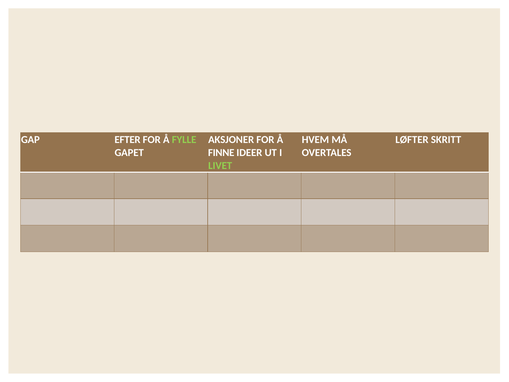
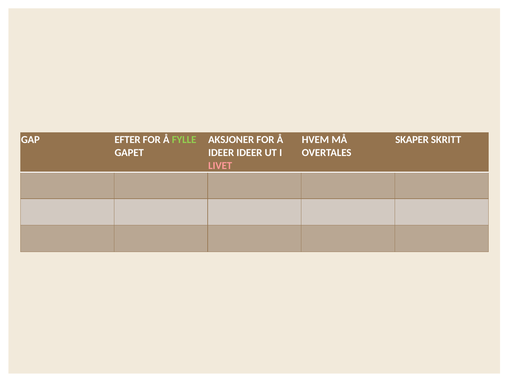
LØFTER: LØFTER -> SKAPER
FINNE at (221, 153): FINNE -> IDEER
LIVET colour: light green -> pink
